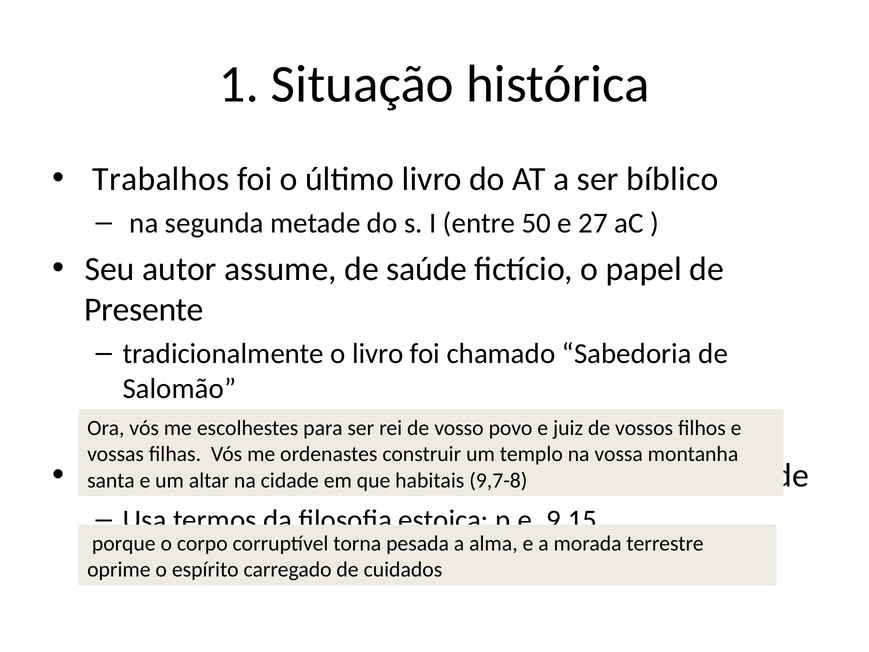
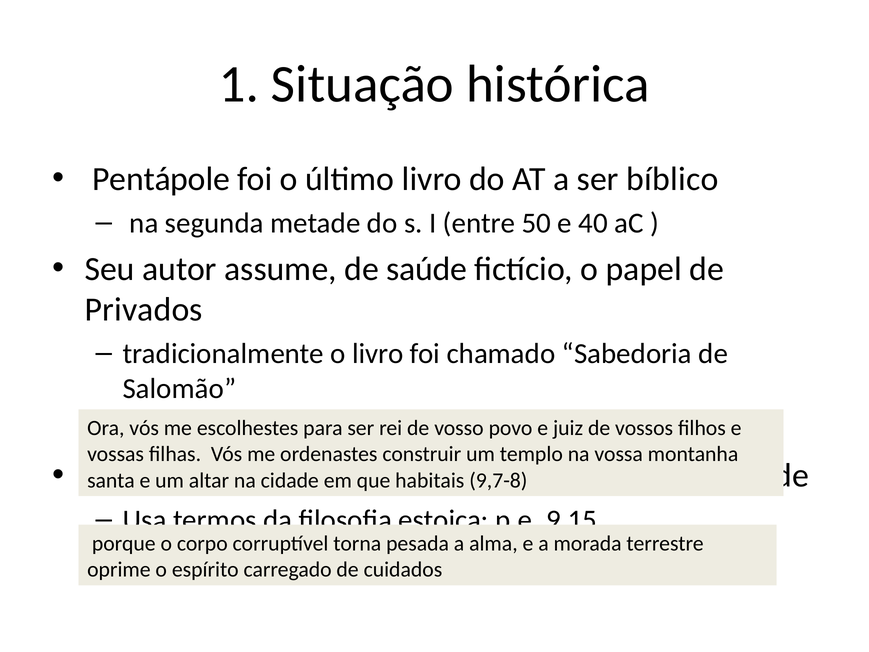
Trabalhos: Trabalhos -> Pentápole
27: 27 -> 40
Presente: Presente -> Privados
